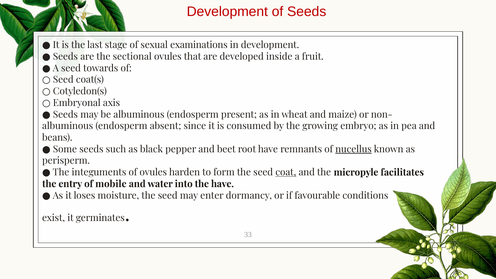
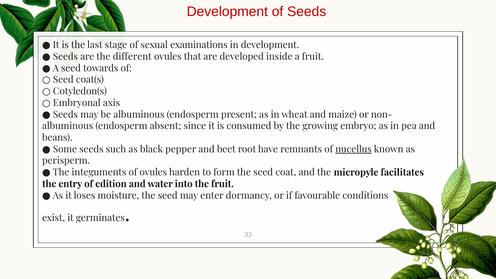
sectional: sectional -> different
coat underline: present -> none
mobile: mobile -> edition
the have: have -> fruit
